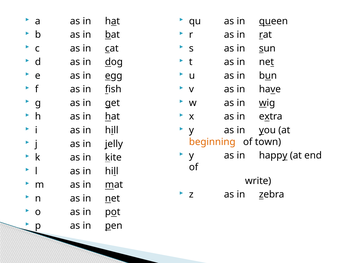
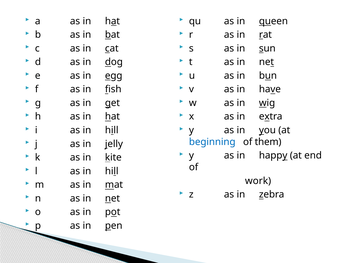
beginning colour: orange -> blue
town: town -> them
write: write -> work
